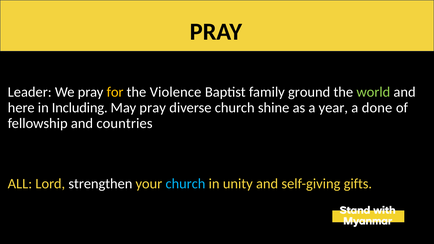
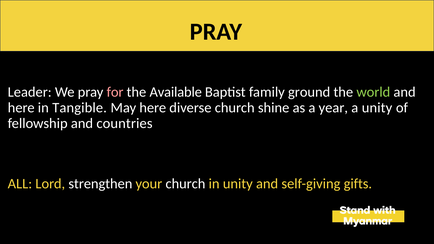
for colour: yellow -> pink
Violence: Violence -> Available
Including: Including -> Tangible
May pray: pray -> here
a done: done -> unity
church at (185, 184) colour: light blue -> white
